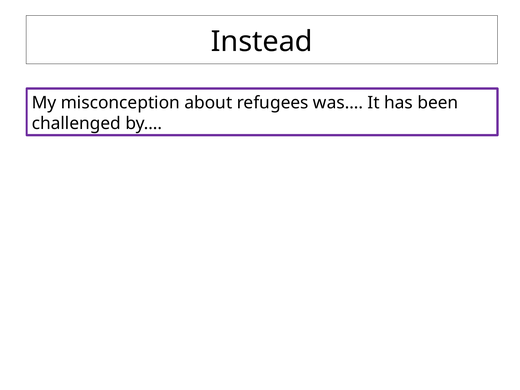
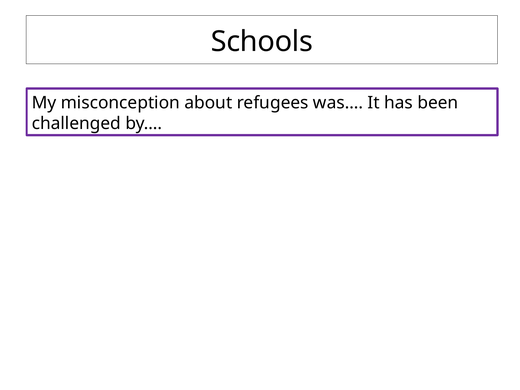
Instead: Instead -> Schools
